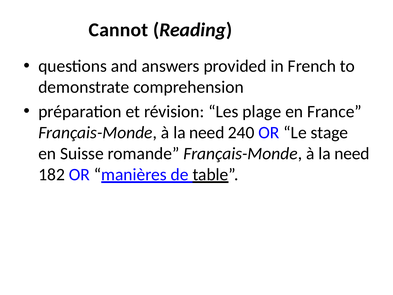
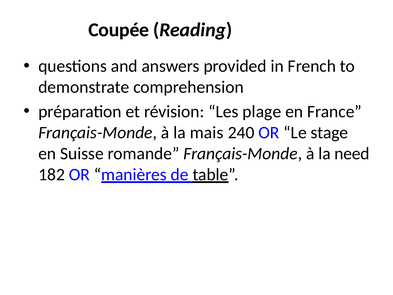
Cannot: Cannot -> Coupée
need at (207, 133): need -> mais
